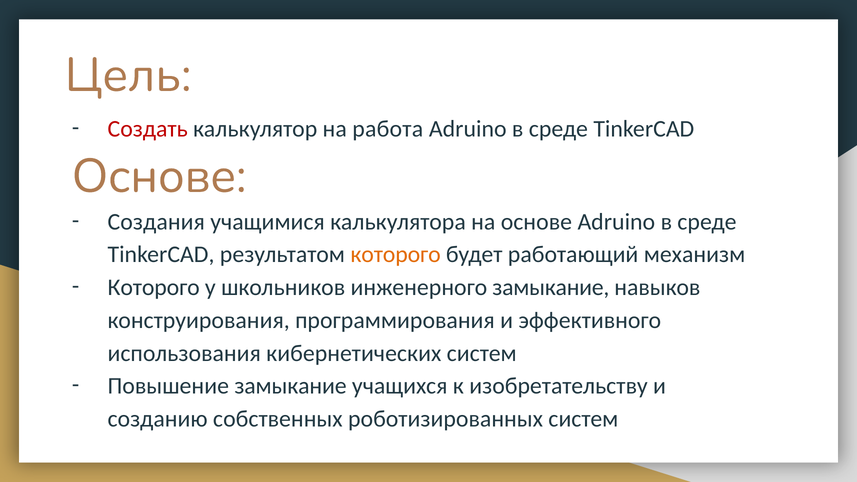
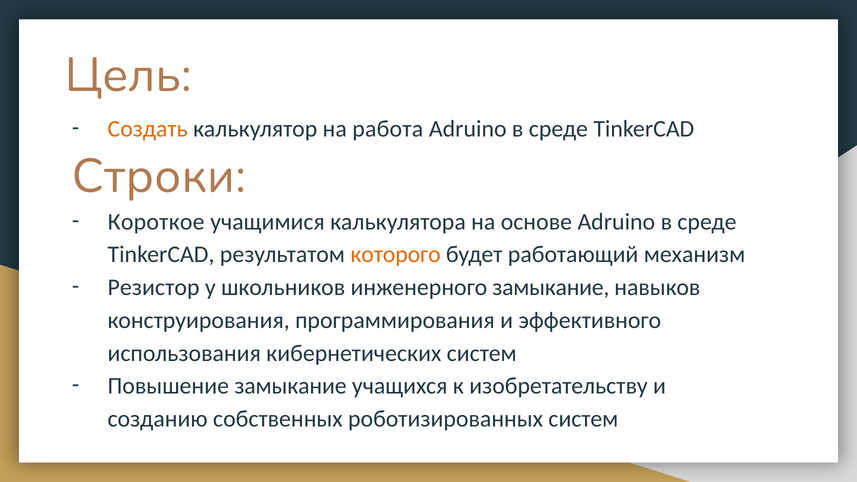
Создать colour: red -> orange
Основе at (159, 176): Основе -> Строки
Создания: Создания -> Короткое
Которого at (154, 288): Которого -> Резистор
